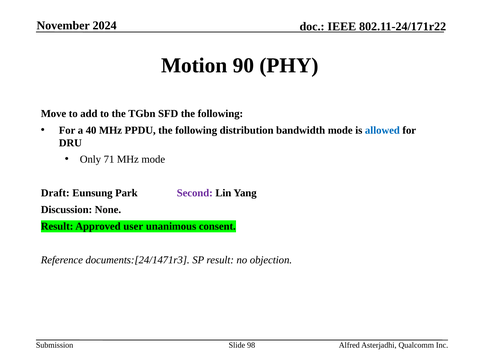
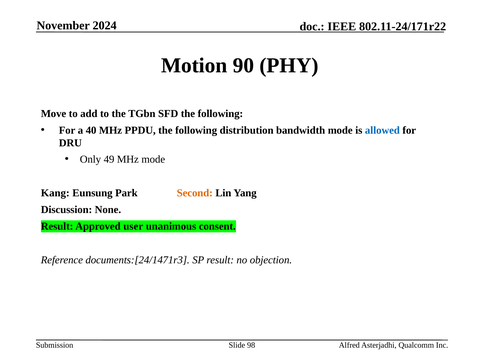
71: 71 -> 49
Draft: Draft -> Kang
Second colour: purple -> orange
